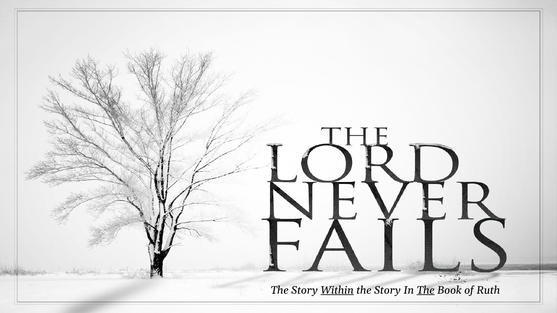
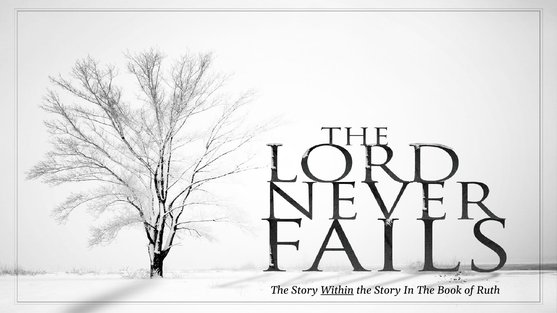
The at (426, 290) underline: present -> none
